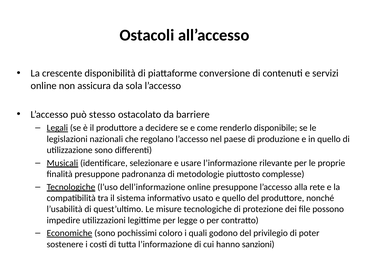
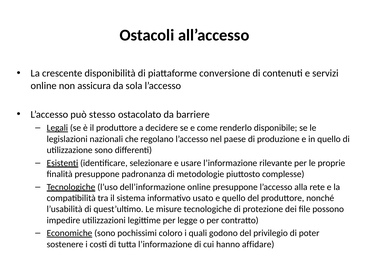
Musicali: Musicali -> Esistenti
sanzioni: sanzioni -> affidare
